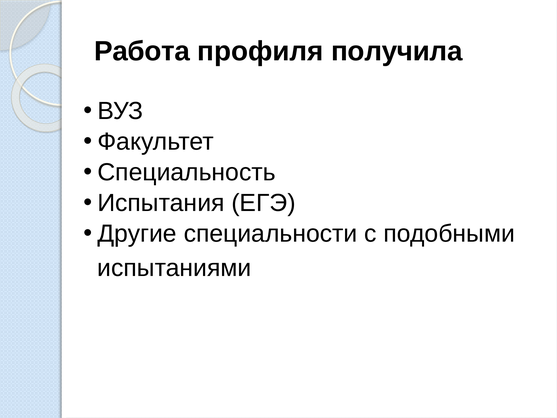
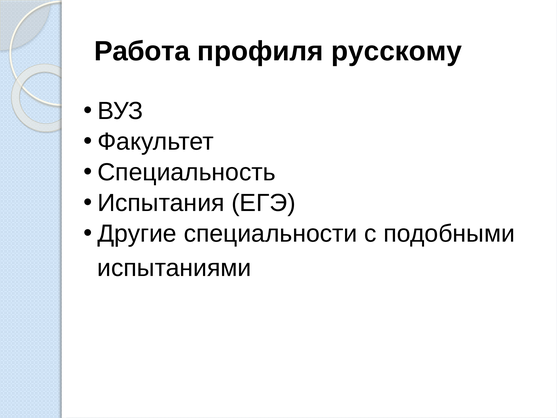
получила: получила -> русскому
